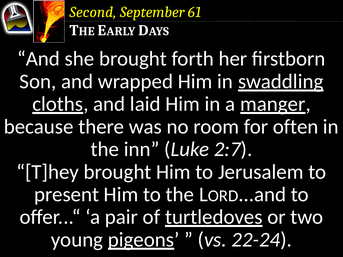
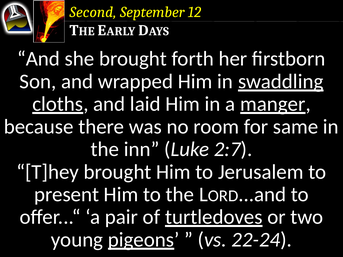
61: 61 -> 12
often: often -> same
